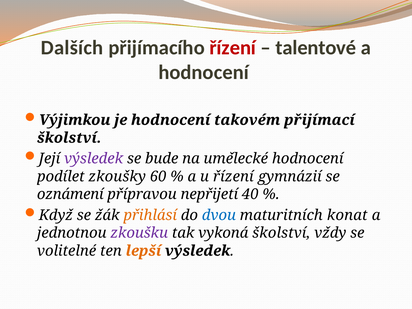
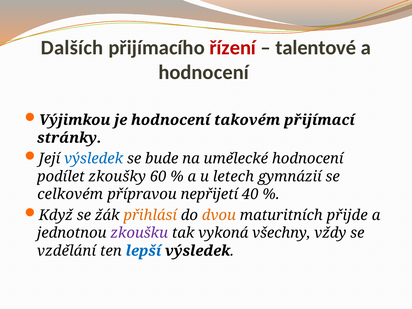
školství at (69, 138): školství -> stránky
výsledek at (94, 159) colour: purple -> blue
u řízení: řízení -> letech
oznámení: oznámení -> celkovém
dvou colour: blue -> orange
konat: konat -> přijde
vykoná školství: školství -> všechny
volitelné: volitelné -> vzdělání
lepší colour: orange -> blue
